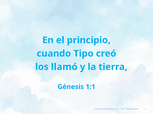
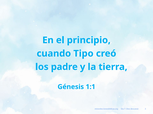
llamó: llamó -> padre
